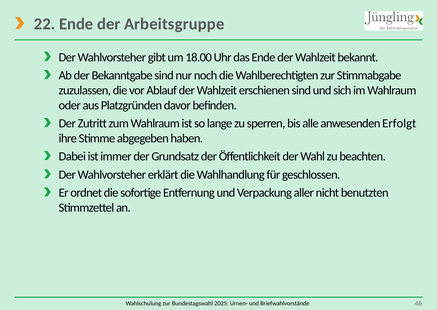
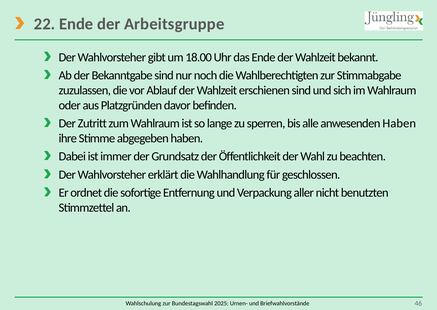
anwesenden Erfolgt: Erfolgt -> Haben
